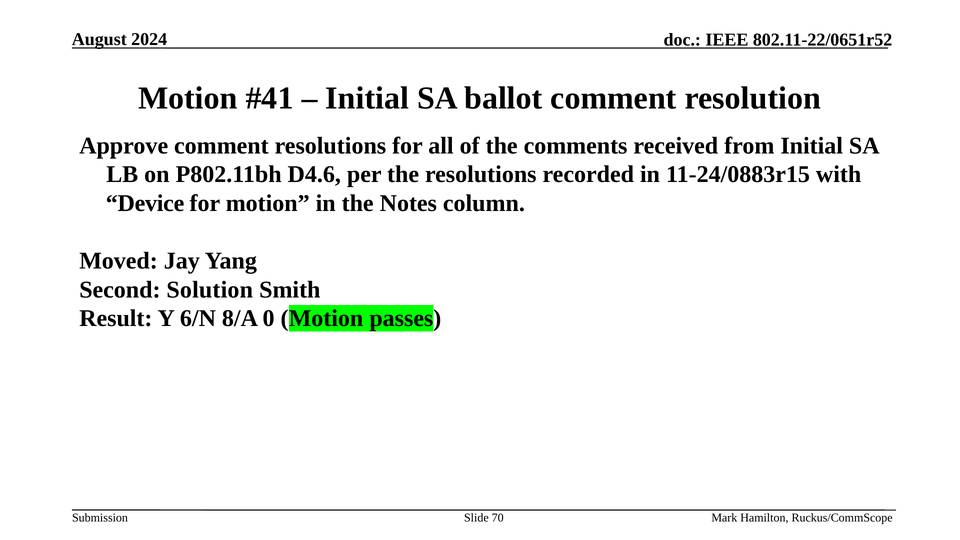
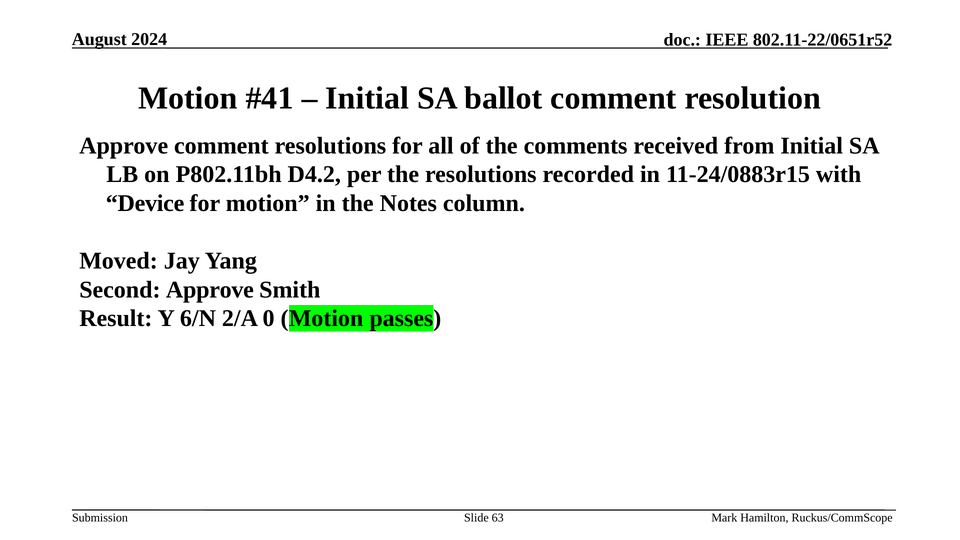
D4.6: D4.6 -> D4.2
Second Solution: Solution -> Approve
8/A: 8/A -> 2/A
70: 70 -> 63
